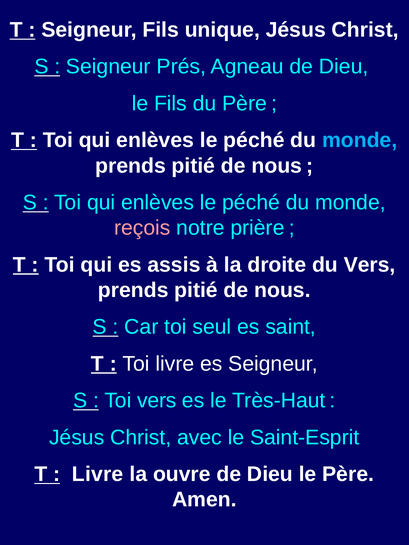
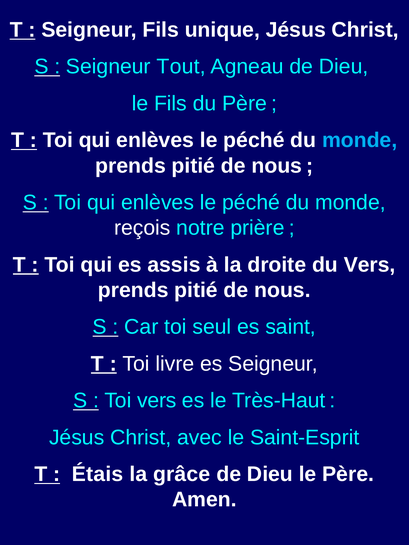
Prés: Prés -> Tout
reçois colour: pink -> white
Livre at (98, 474): Livre -> Étais
ouvre: ouvre -> grâce
